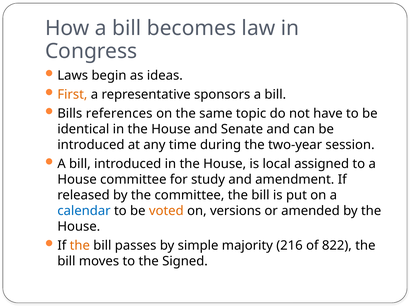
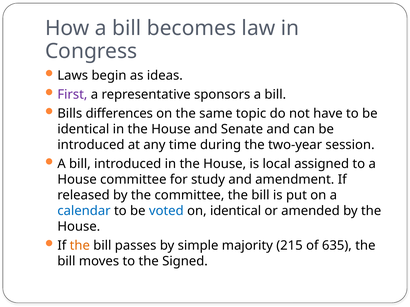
First colour: orange -> purple
references: references -> differences
voted colour: orange -> blue
on versions: versions -> identical
216: 216 -> 215
822: 822 -> 635
